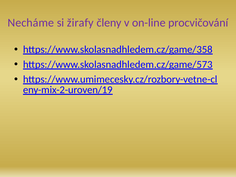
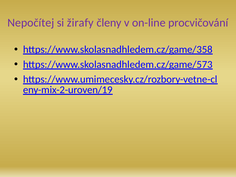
Necháme: Necháme -> Nepočítej
